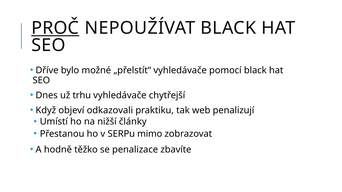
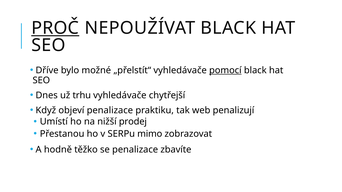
pomocí underline: none -> present
objeví odkazovali: odkazovali -> penalizace
články: články -> prodej
